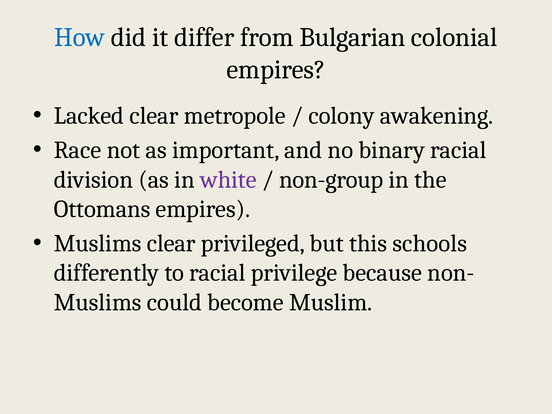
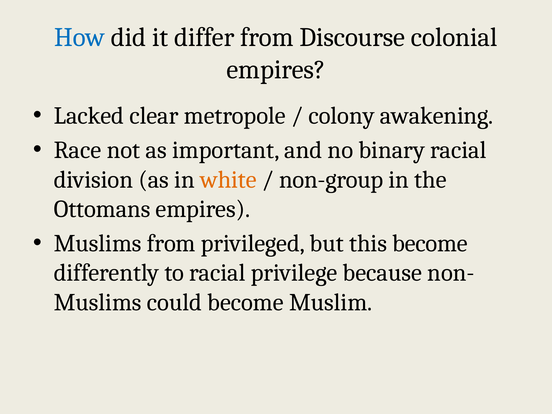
Bulgarian: Bulgarian -> Discourse
white colour: purple -> orange
Muslims clear: clear -> from
this schools: schools -> become
